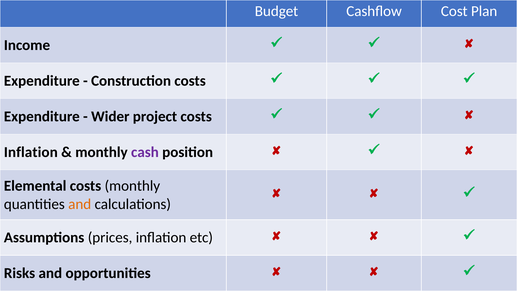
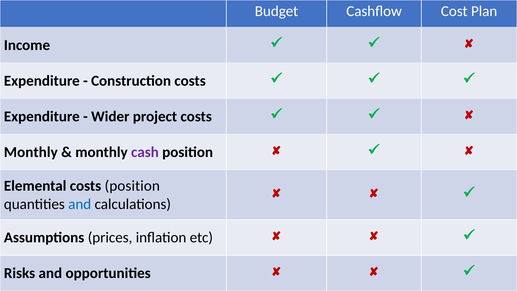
Inflation at (31, 152): Inflation -> Monthly
costs monthly: monthly -> position
and at (80, 204) colour: orange -> blue
